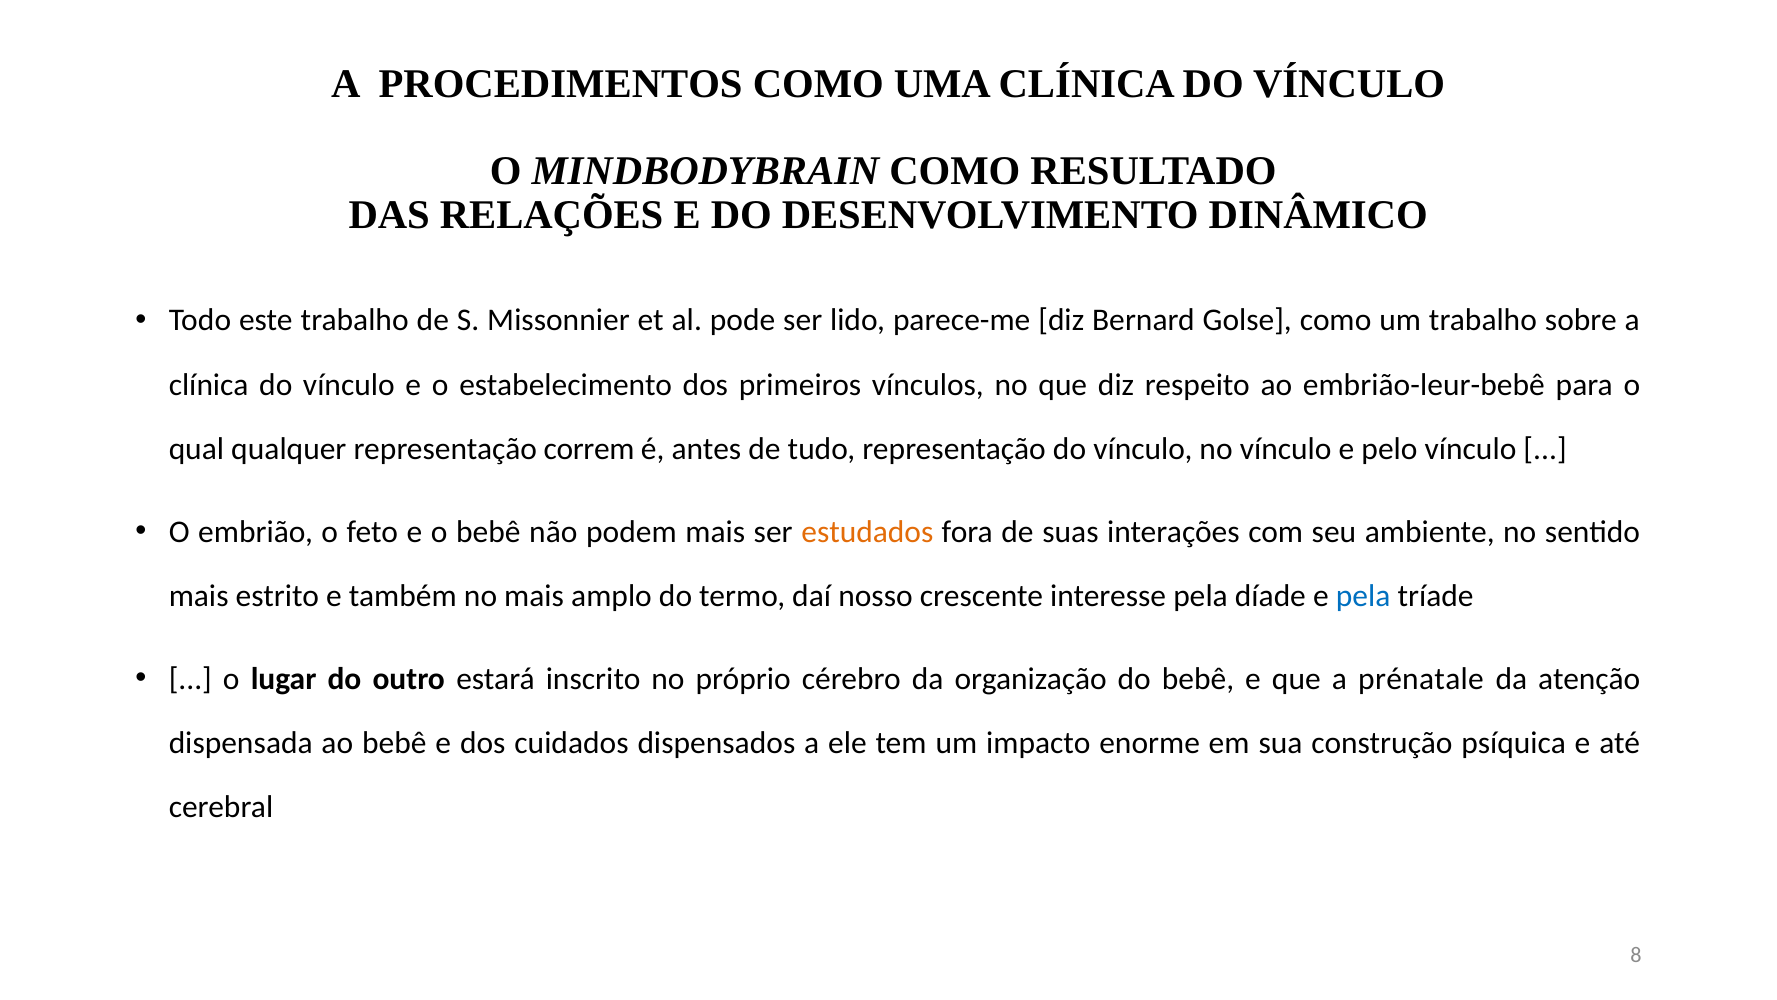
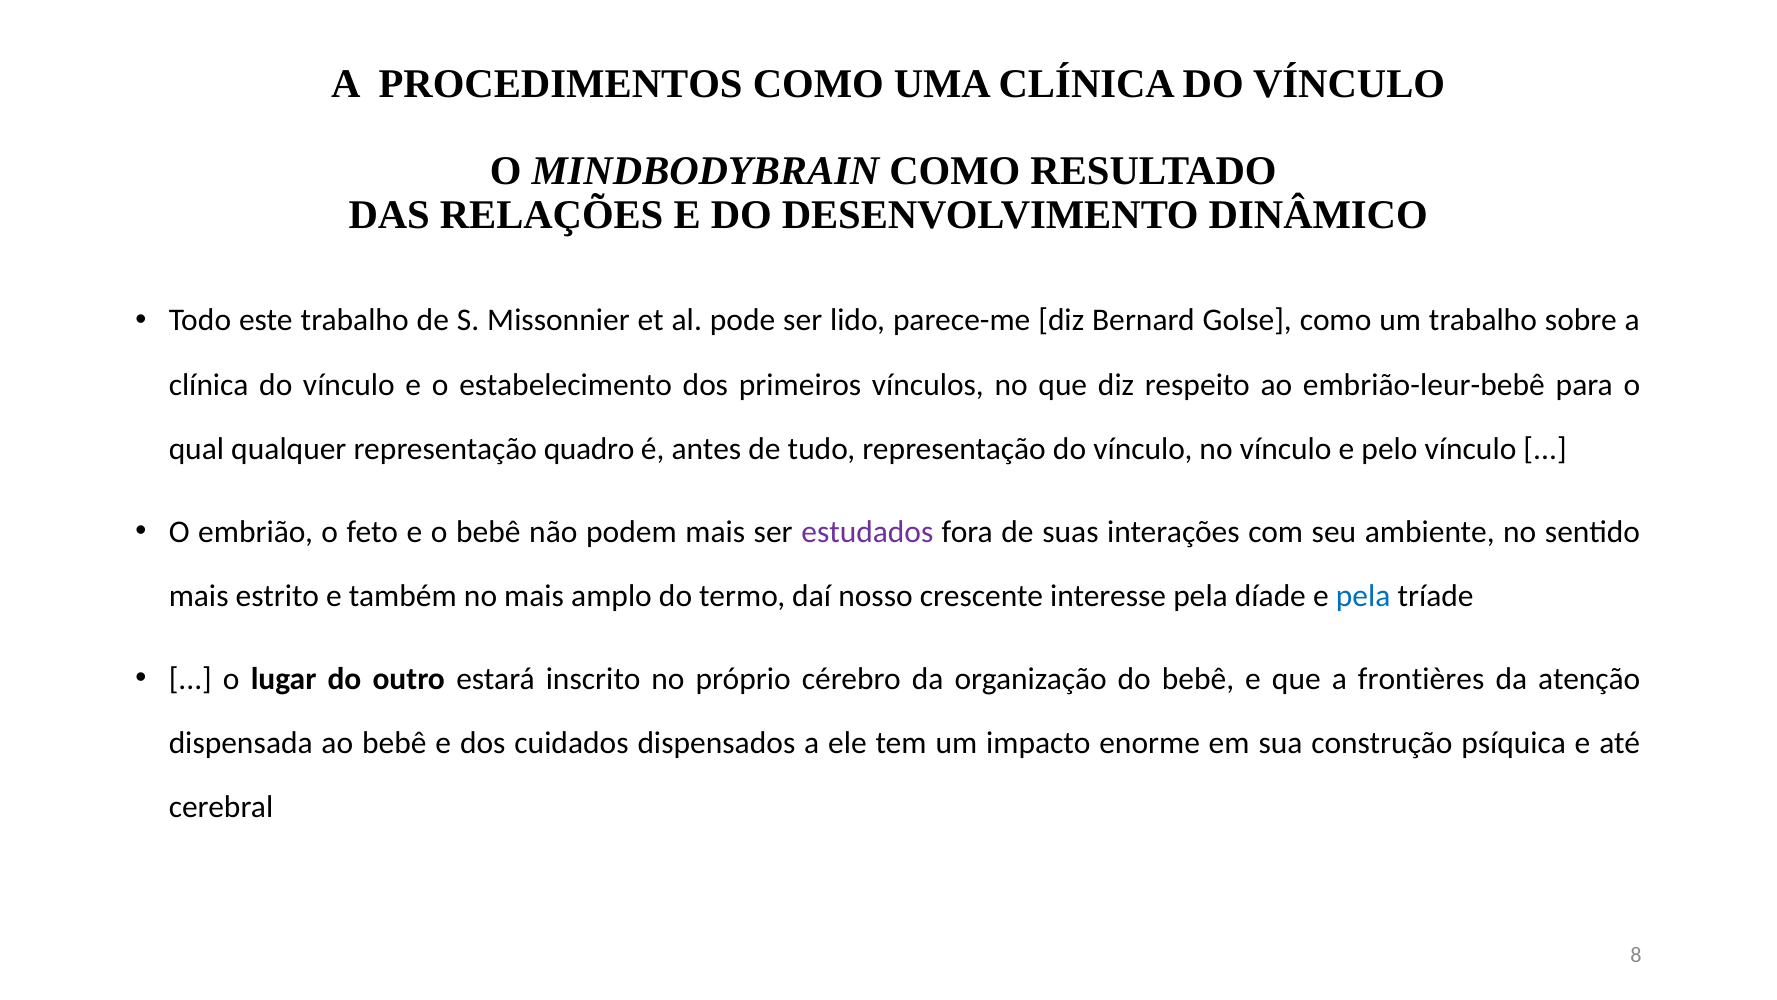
correm: correm -> quadro
estudados colour: orange -> purple
prénatale: prénatale -> frontières
